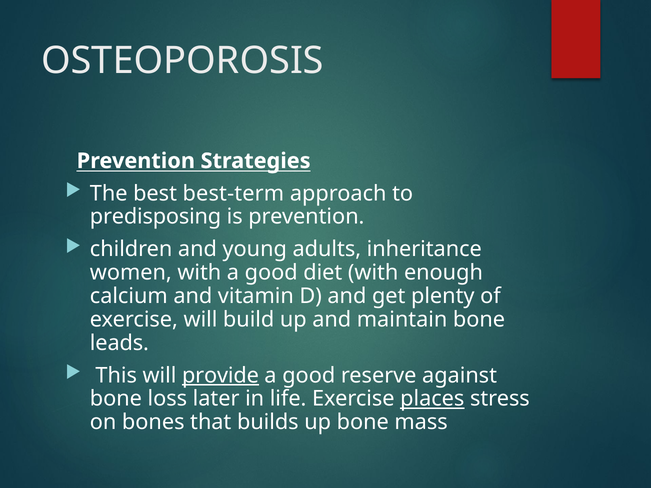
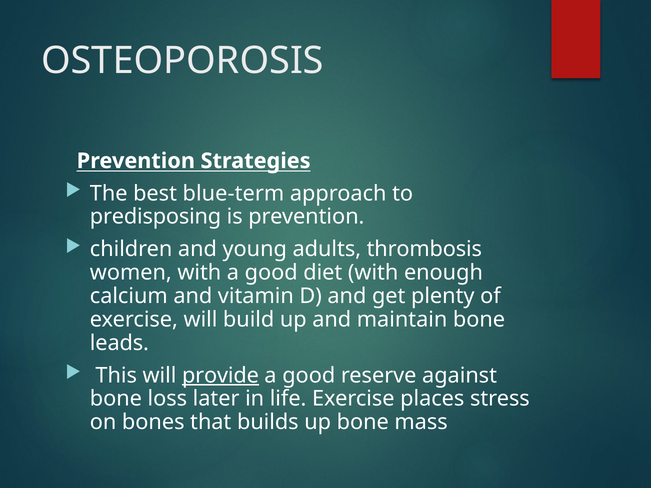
best-term: best-term -> blue-term
inheritance: inheritance -> thrombosis
places underline: present -> none
